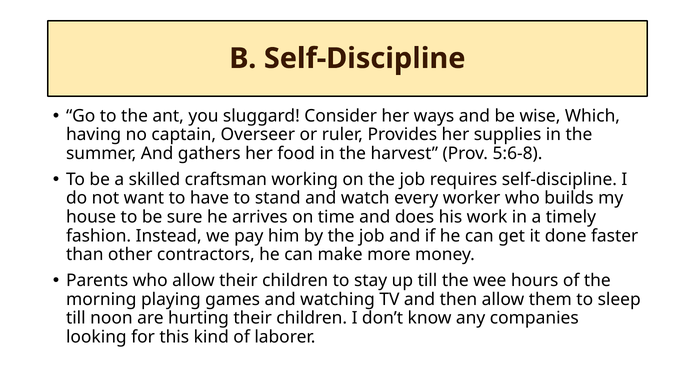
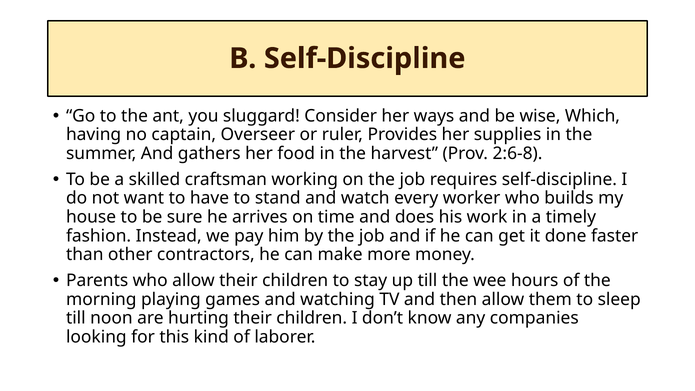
5:6-8: 5:6-8 -> 2:6-8
